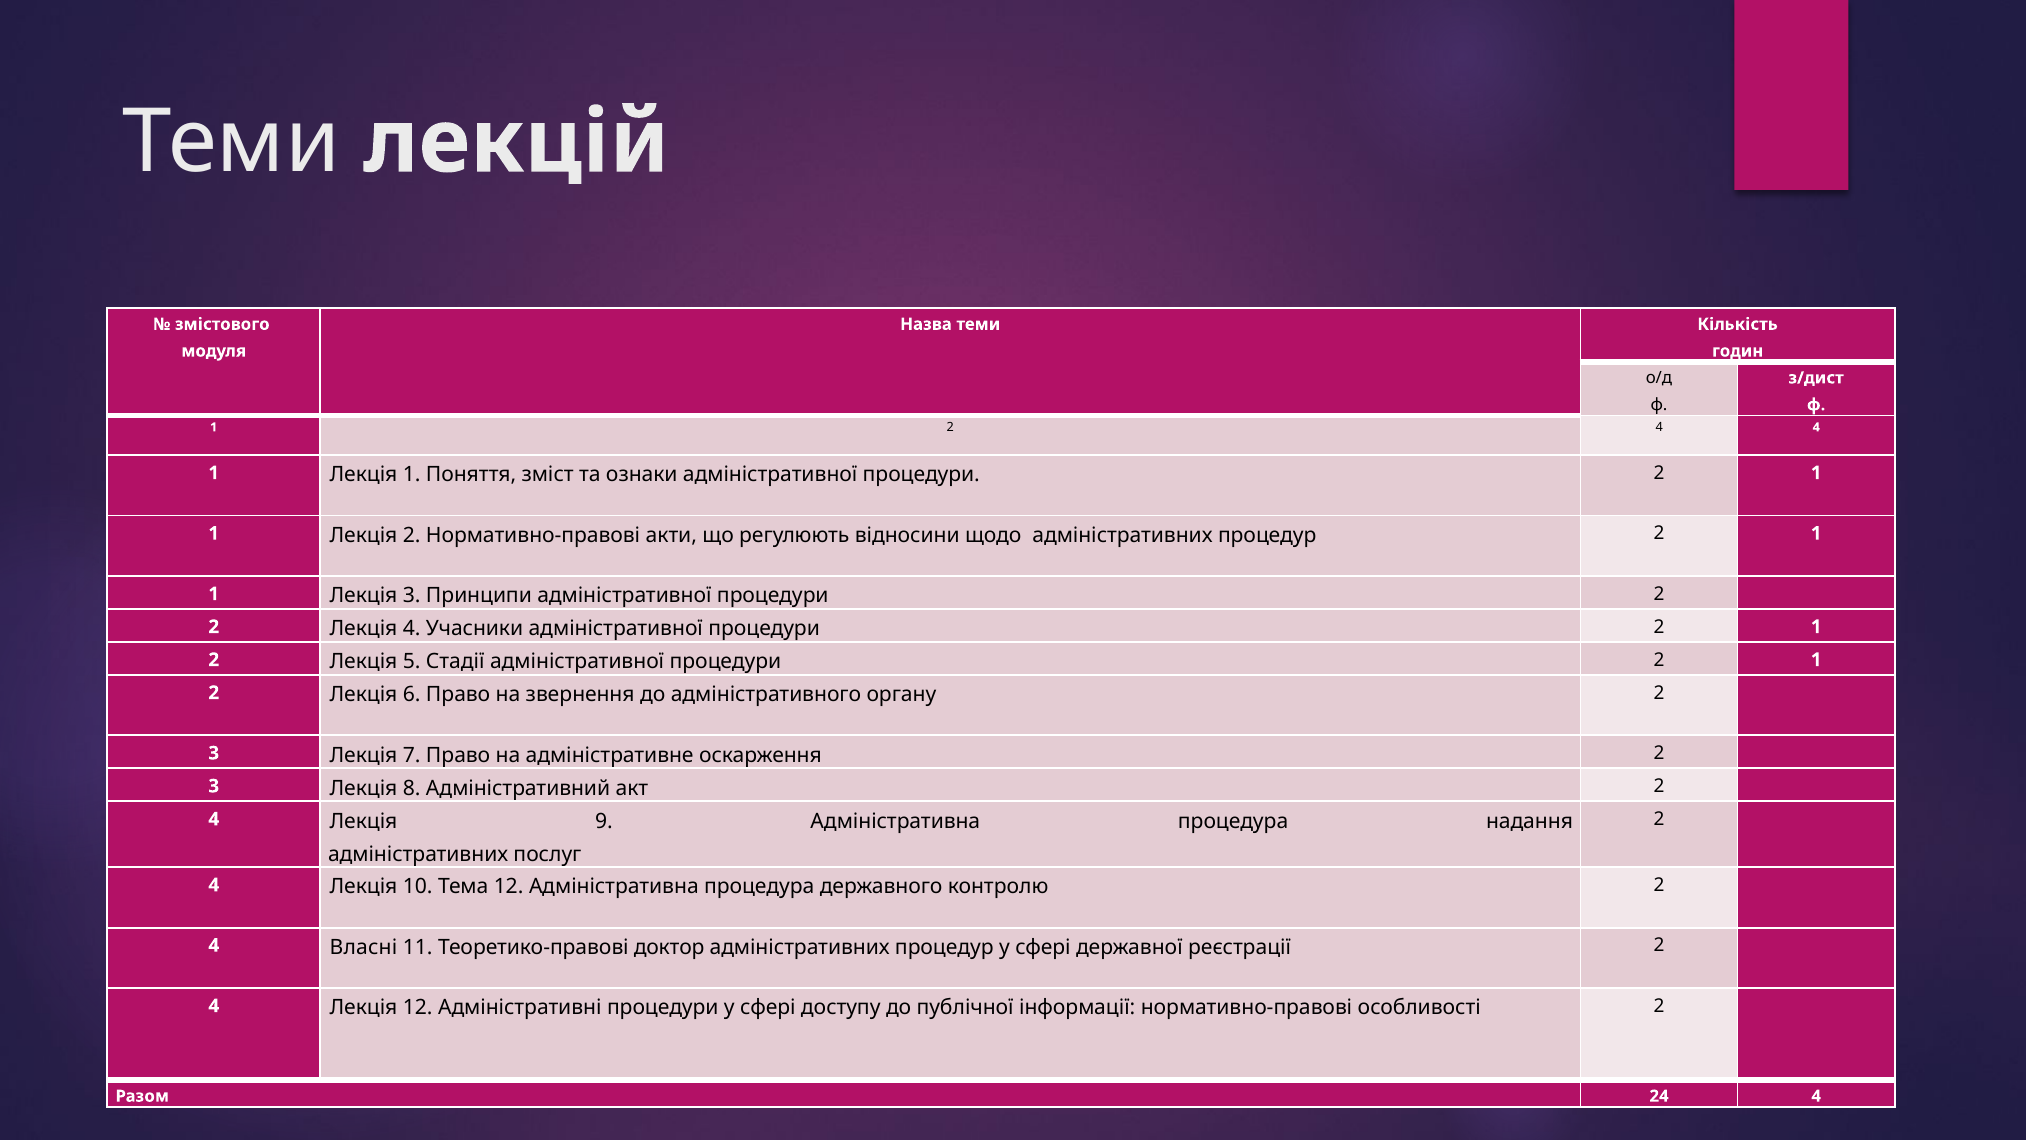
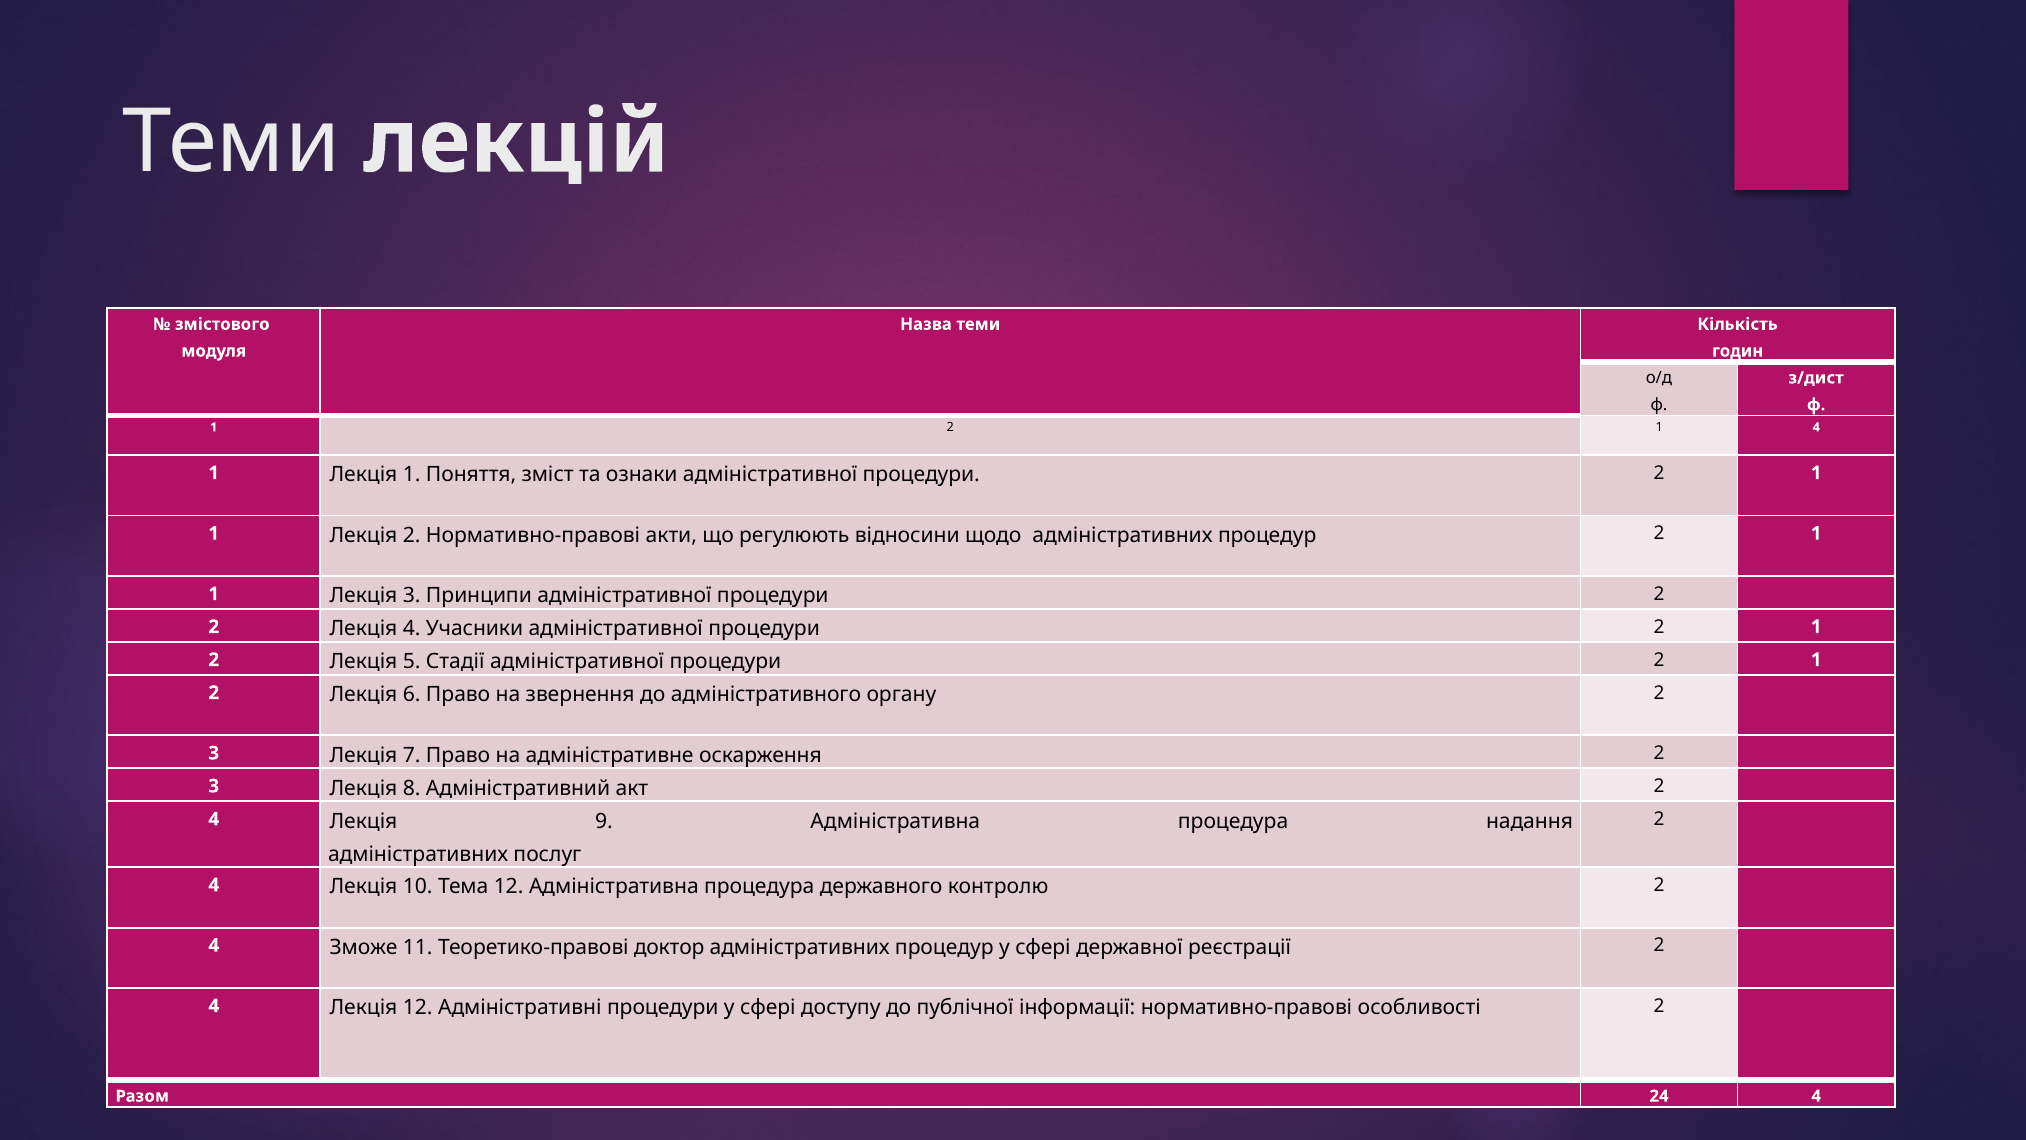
1 2 4: 4 -> 1
Власні: Власні -> Зможе
